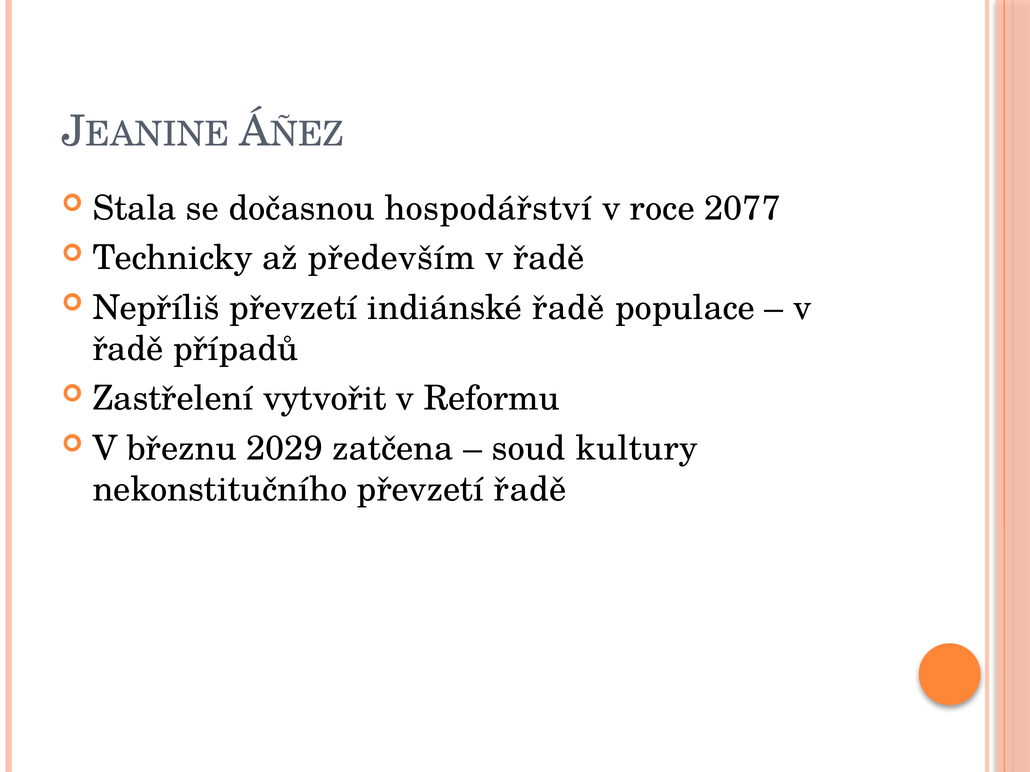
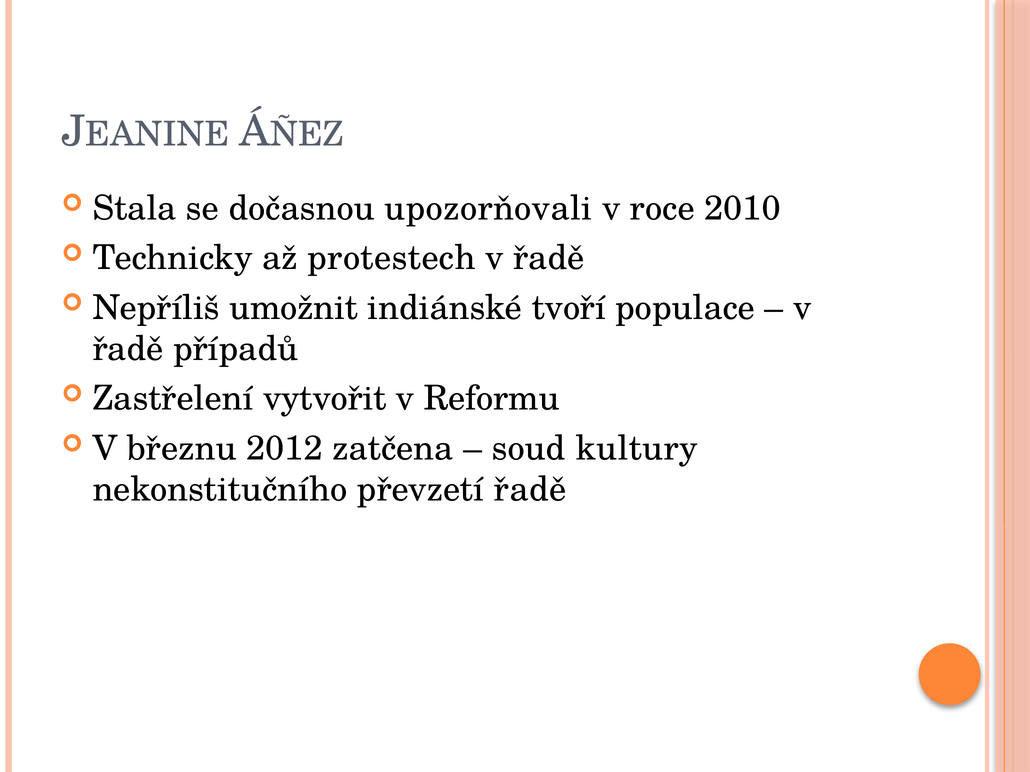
hospodářství: hospodářství -> upozorňovali
2077: 2077 -> 2010
především: především -> protestech
Nepříliš převzetí: převzetí -> umožnit
indiánské řadě: řadě -> tvoří
2029: 2029 -> 2012
